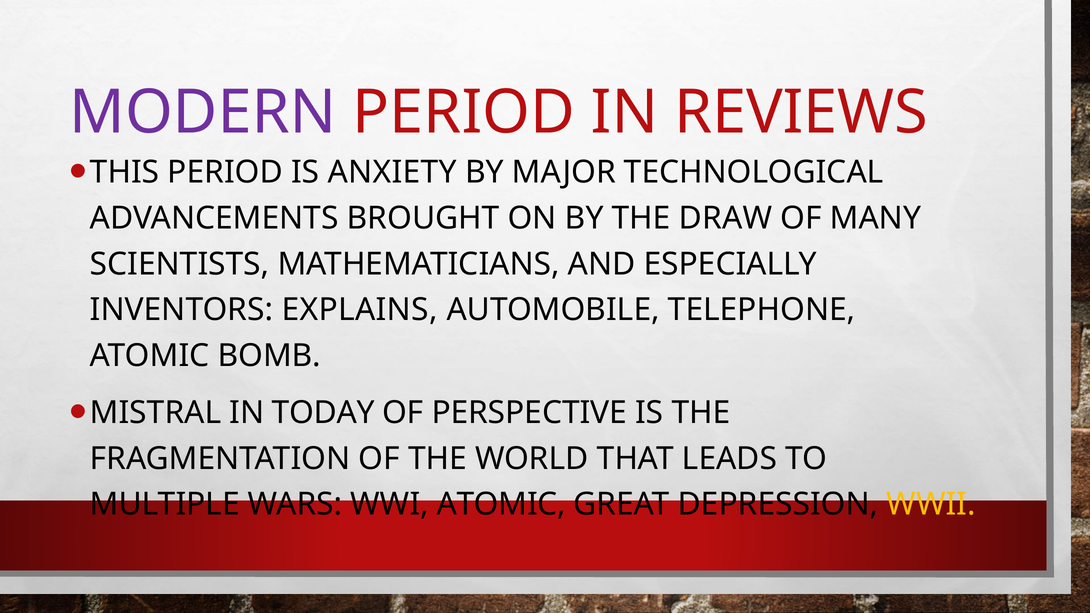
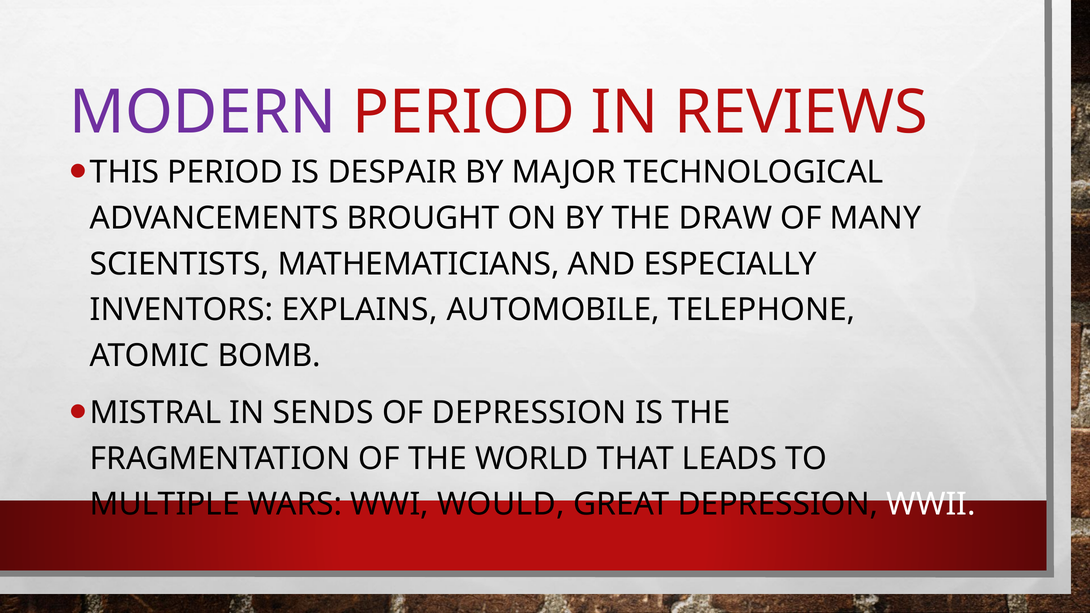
ANXIETY: ANXIETY -> DESPAIR
TODAY: TODAY -> SENDS
OF PERSPECTIVE: PERSPECTIVE -> DEPRESSION
WWI ATOMIC: ATOMIC -> WOULD
WWII colour: yellow -> white
